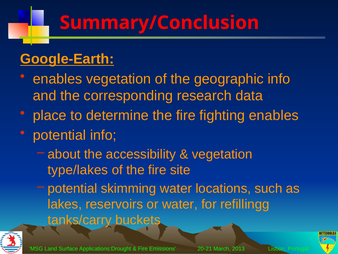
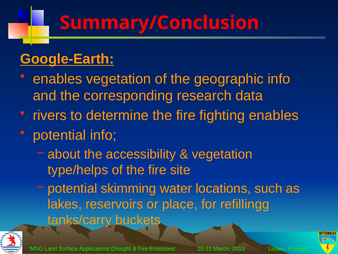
place: place -> rivers
type/lakes: type/lakes -> type/helps
or water: water -> place
